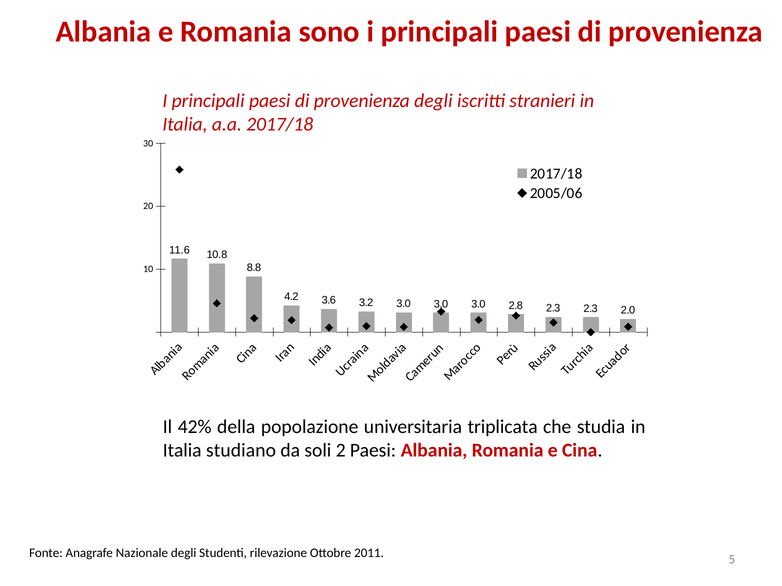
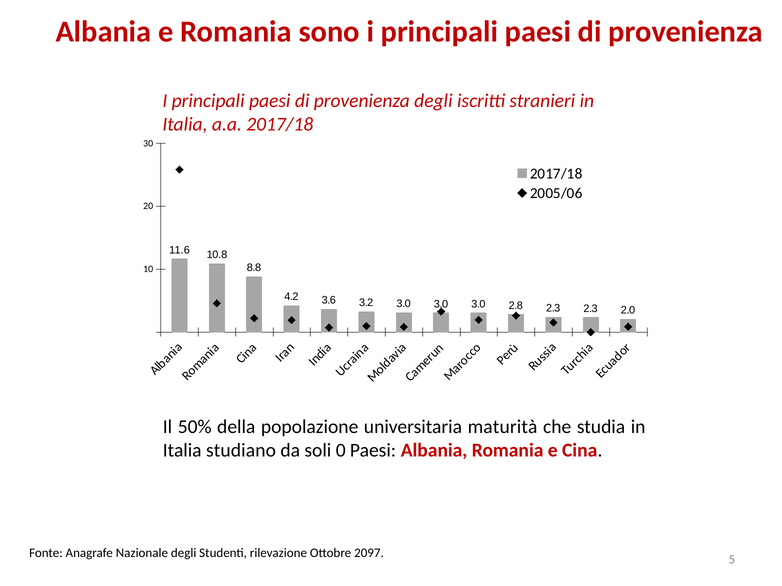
42%: 42% -> 50%
triplicata: triplicata -> maturità
2: 2 -> 0
2011: 2011 -> 2097
